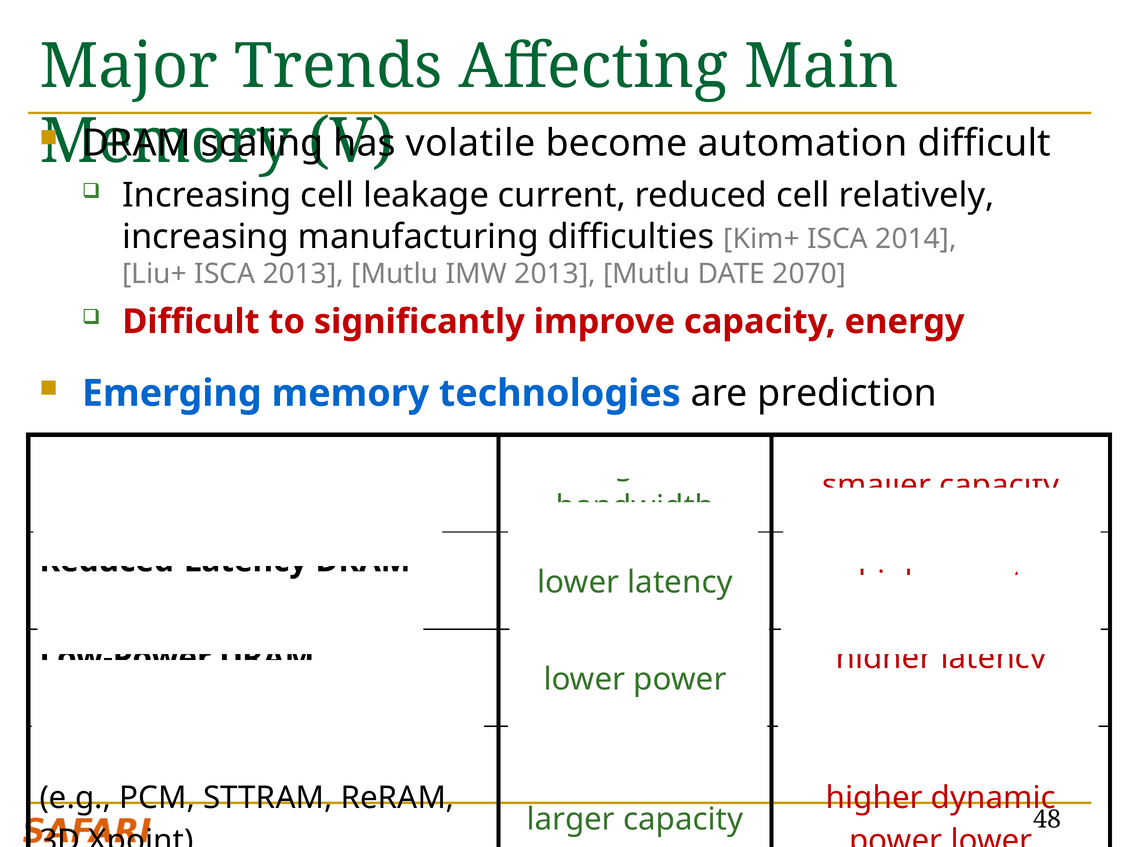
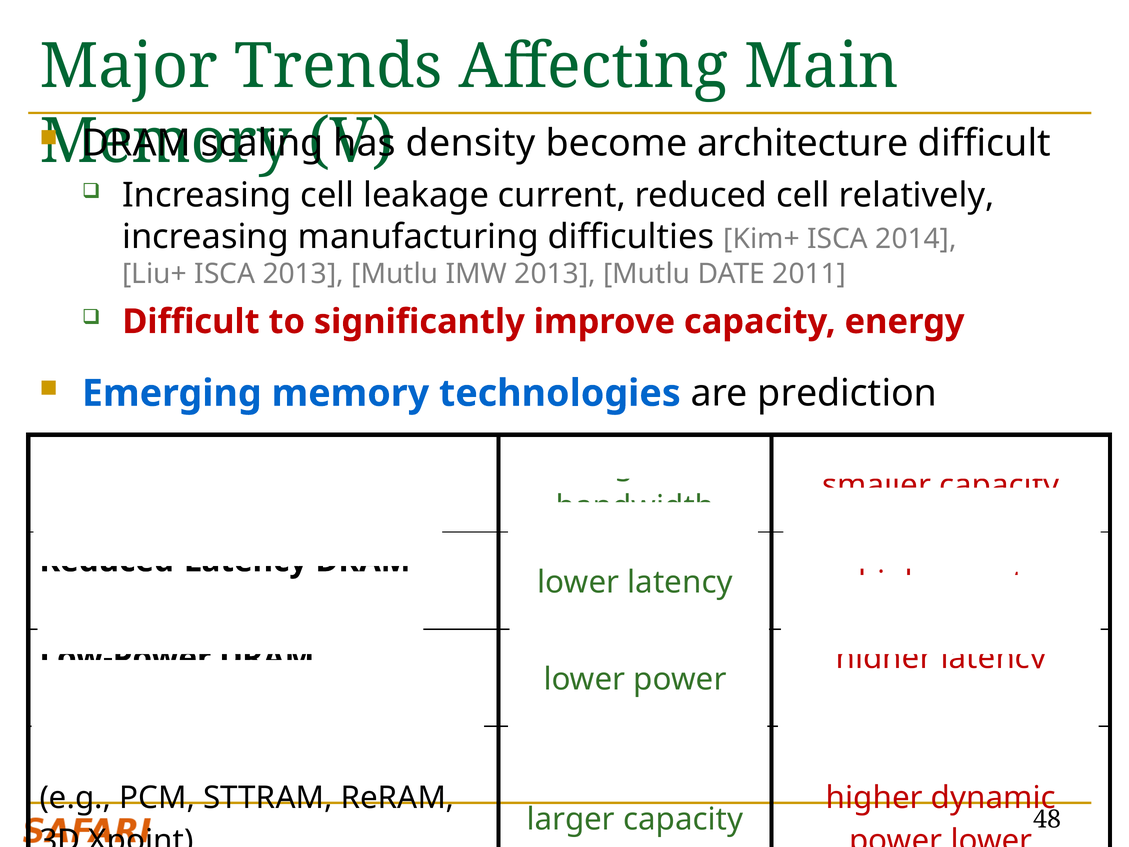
volatile: volatile -> density
automation: automation -> architecture
2070: 2070 -> 2011
